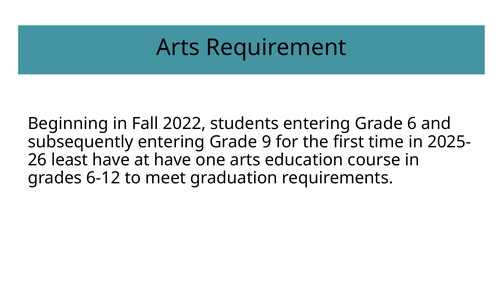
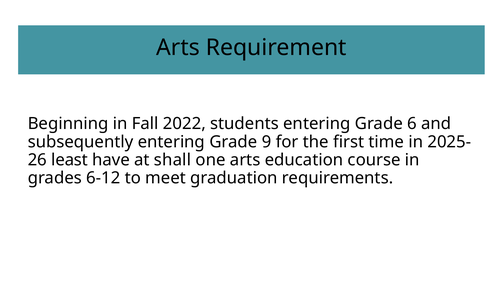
at have: have -> shall
